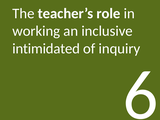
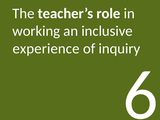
intimidated: intimidated -> experience
